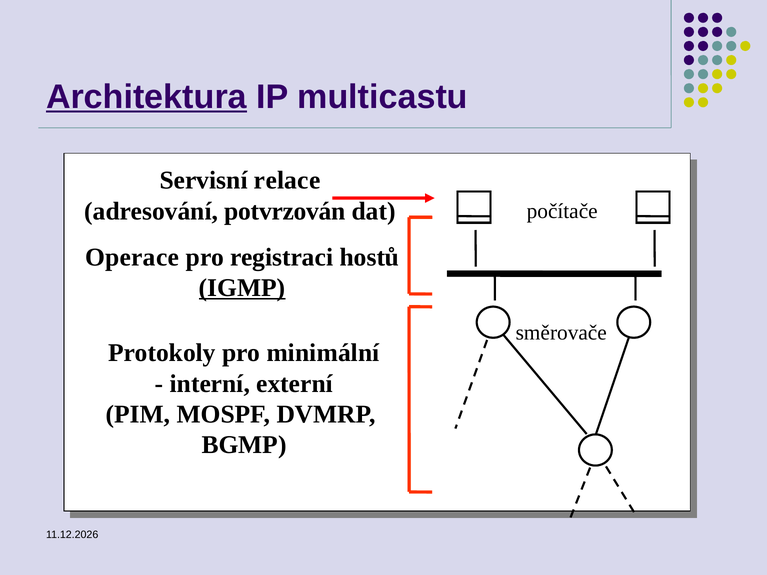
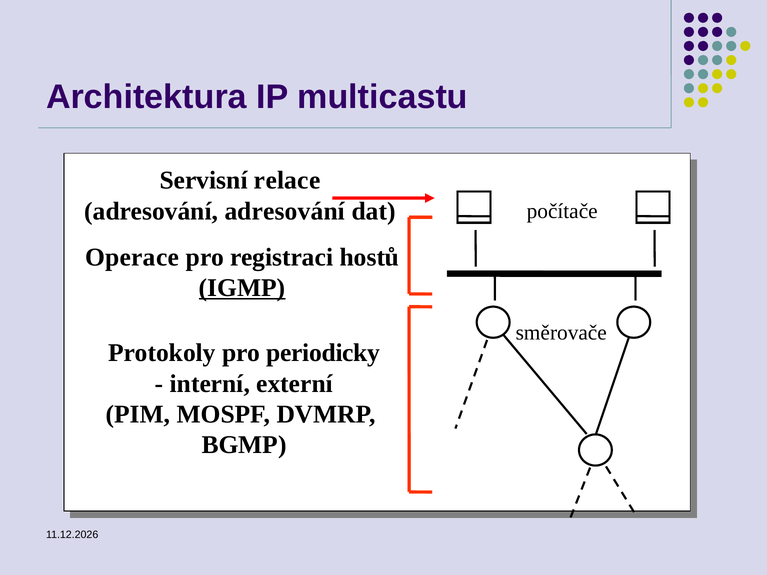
Architektura underline: present -> none
adresování potvrzován: potvrzován -> adresování
minimální: minimální -> periodicky
